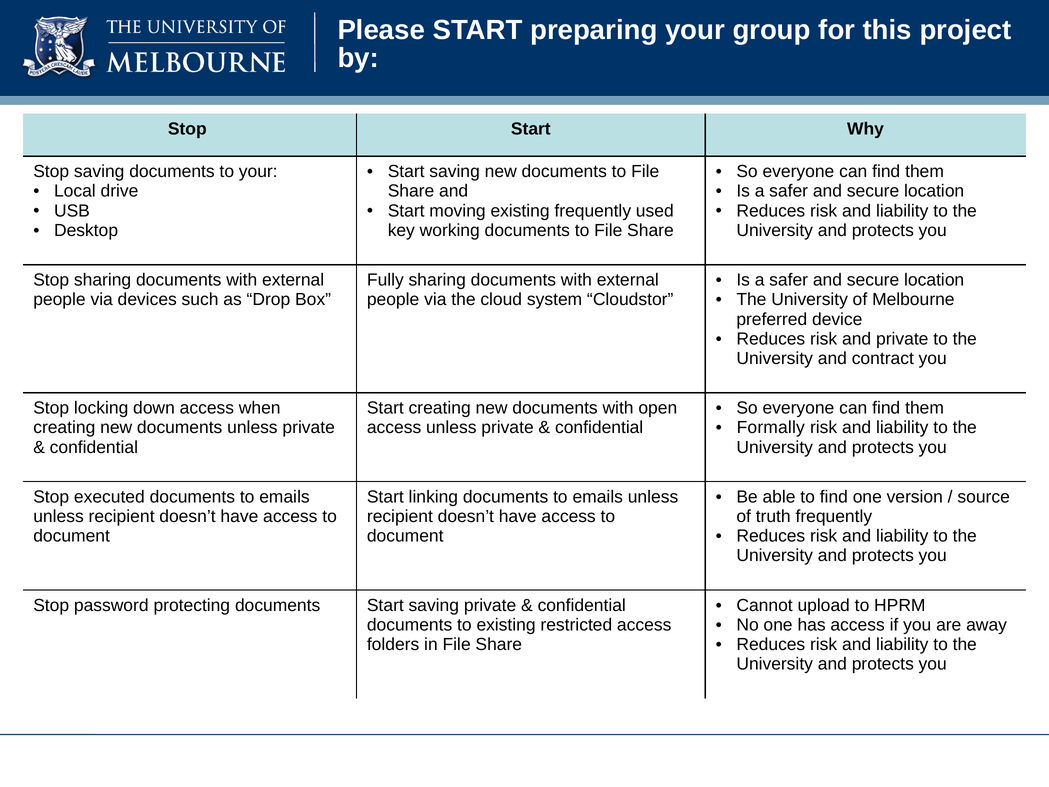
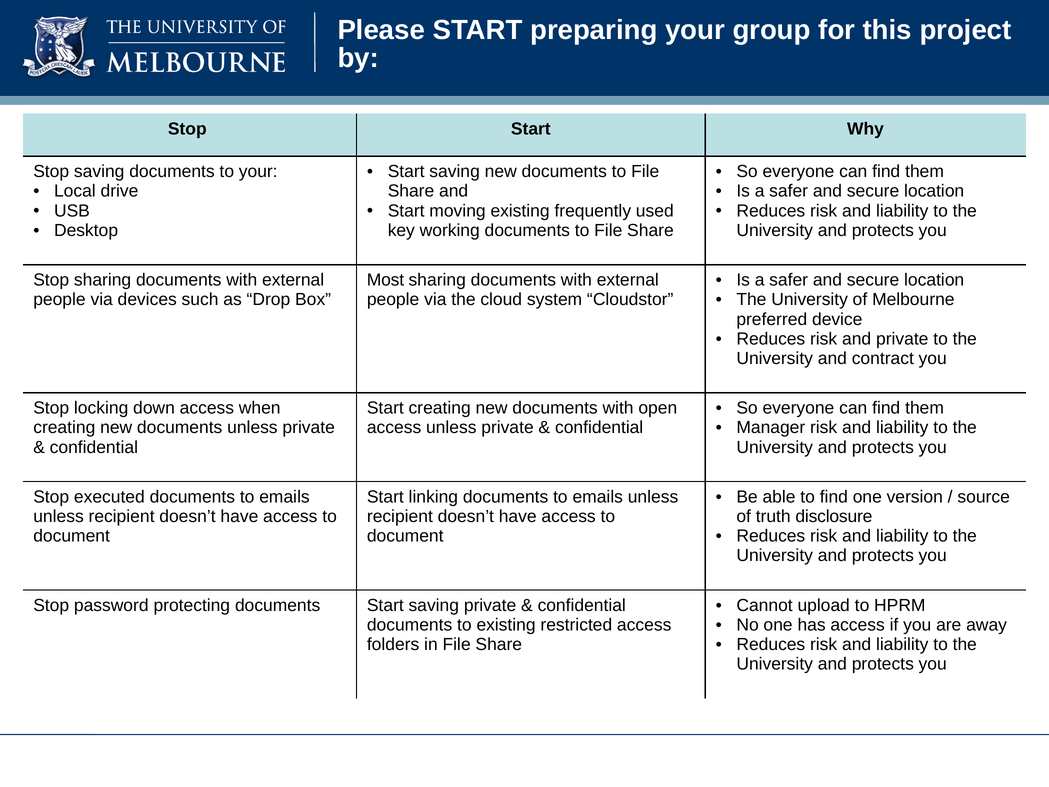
Fully: Fully -> Most
Formally: Formally -> Manager
truth frequently: frequently -> disclosure
